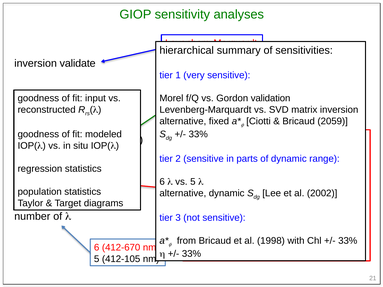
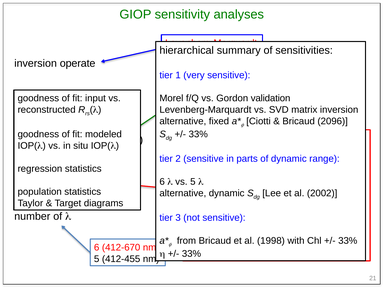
validate: validate -> operate
2059: 2059 -> 2096
412-105: 412-105 -> 412-455
